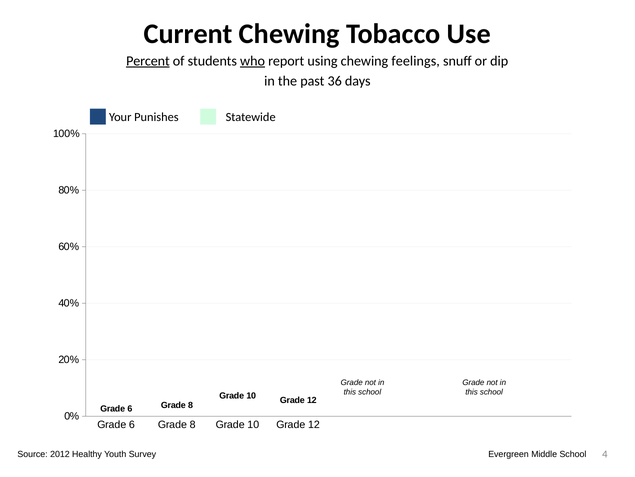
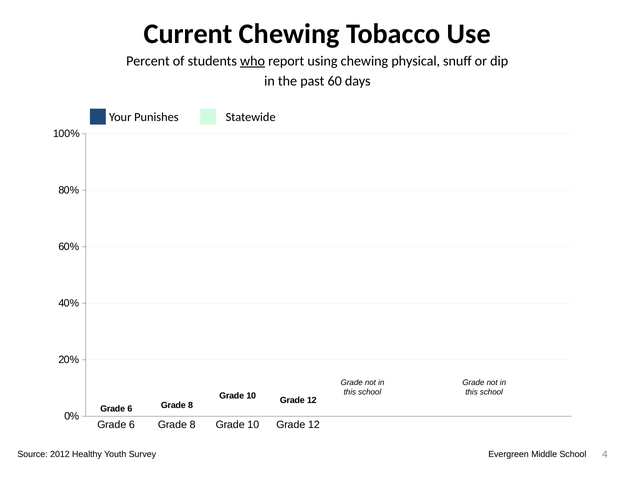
Percent underline: present -> none
feelings: feelings -> physical
36: 36 -> 60
